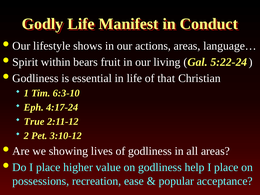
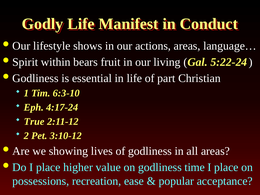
that: that -> part
help: help -> time
